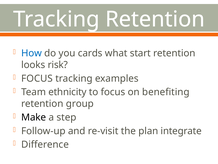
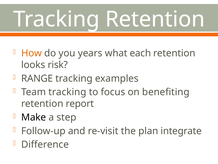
How colour: blue -> orange
cards: cards -> years
start: start -> each
FOCUS at (37, 78): FOCUS -> RANGE
Team ethnicity: ethnicity -> tracking
group: group -> report
